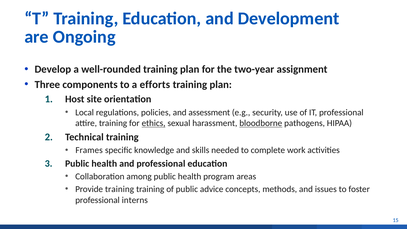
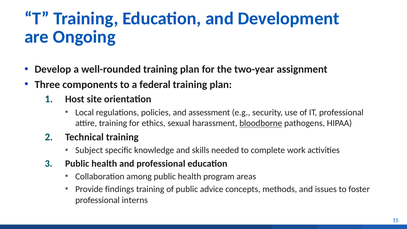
efforts: efforts -> federal
ethics underline: present -> none
Frames: Frames -> Subject
Provide training: training -> findings
